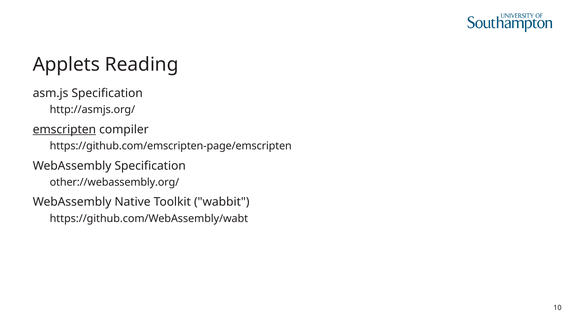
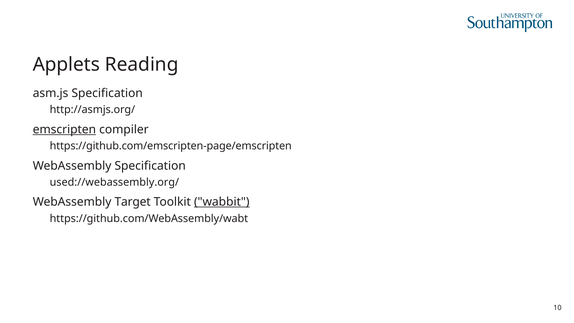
other://webassembly.org/: other://webassembly.org/ -> used://webassembly.org/
Native: Native -> Target
wabbit underline: none -> present
